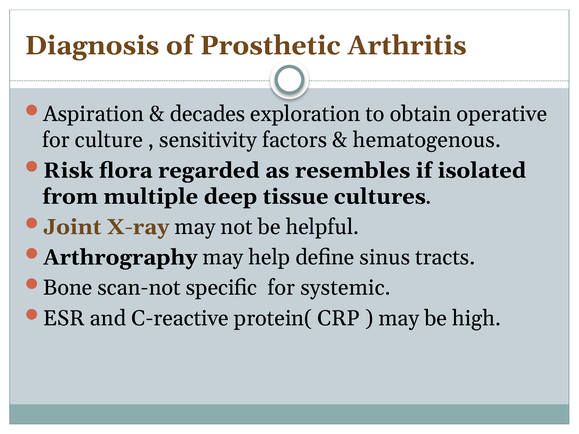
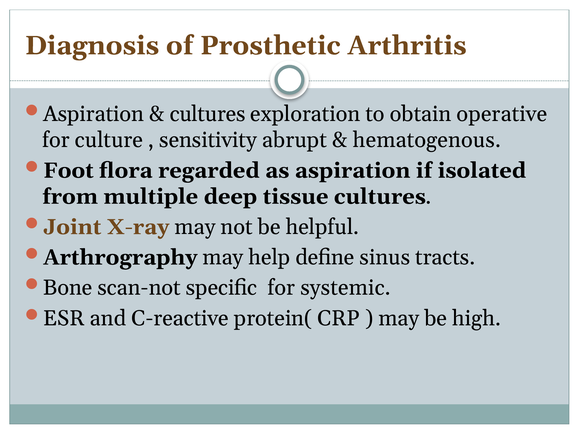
decades at (208, 114): decades -> cultures
factors: factors -> abrupt
Risk: Risk -> Foot
as resembles: resembles -> aspiration
